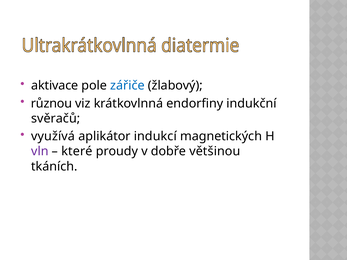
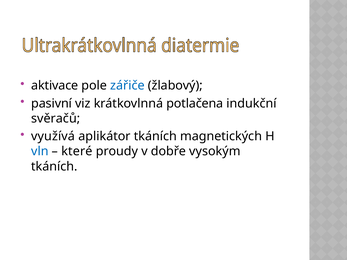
různou: různou -> pasivní
endorfiny: endorfiny -> potlačena
aplikátor indukcí: indukcí -> tkáních
vln colour: purple -> blue
většinou: většinou -> vysokým
